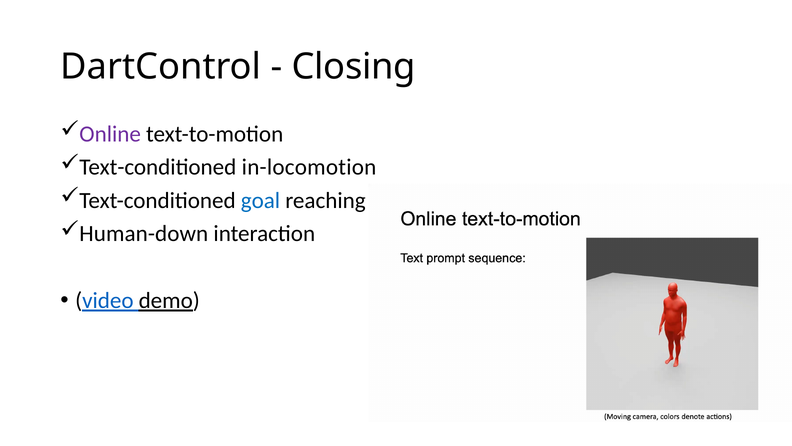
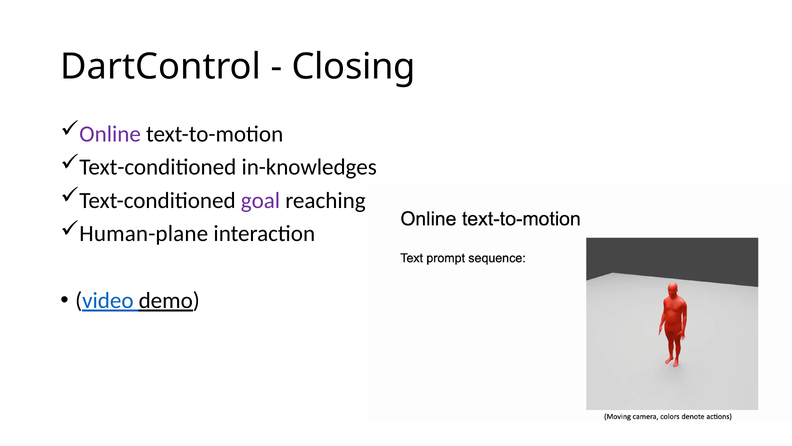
in-locomotion: in-locomotion -> in-knowledges
goal colour: blue -> purple
Human-down: Human-down -> Human-plane
